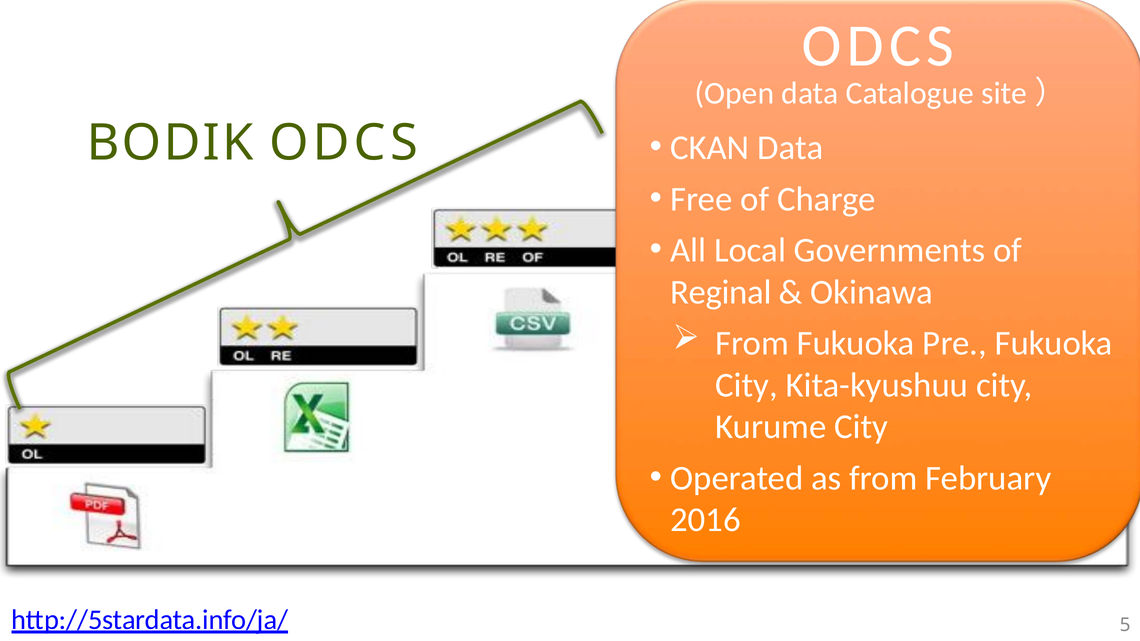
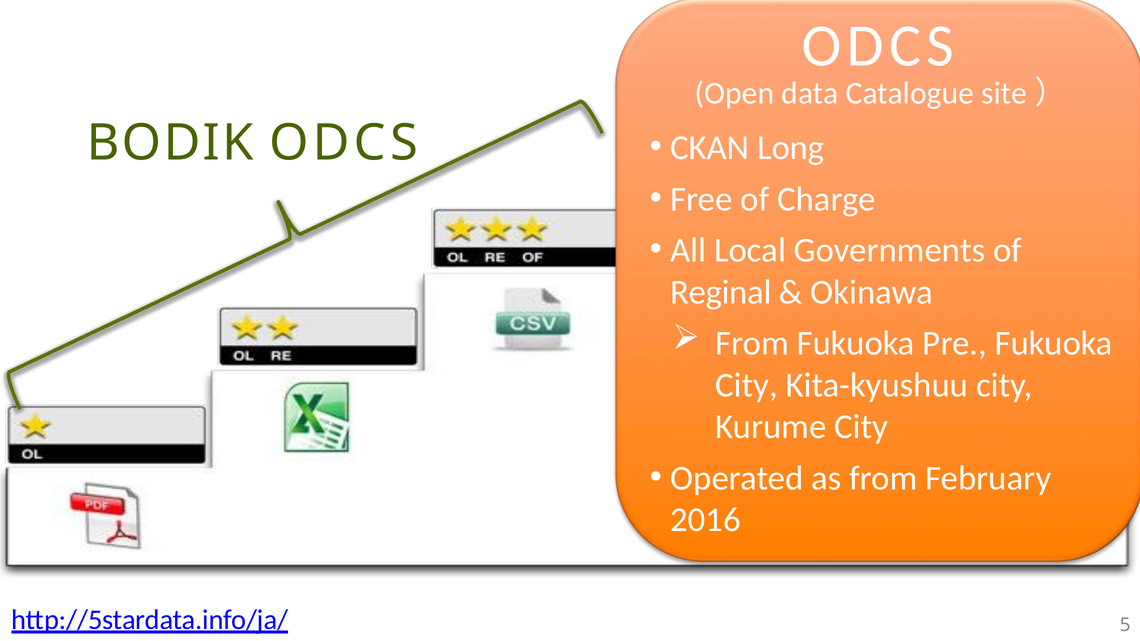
CKAN Data: Data -> Long
